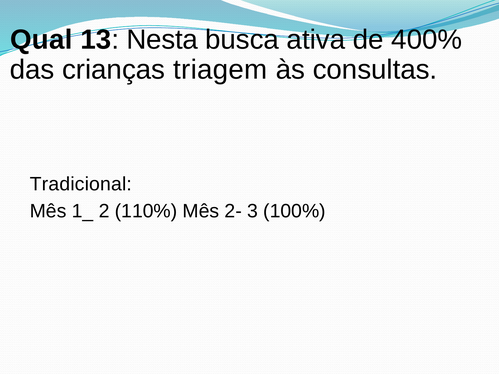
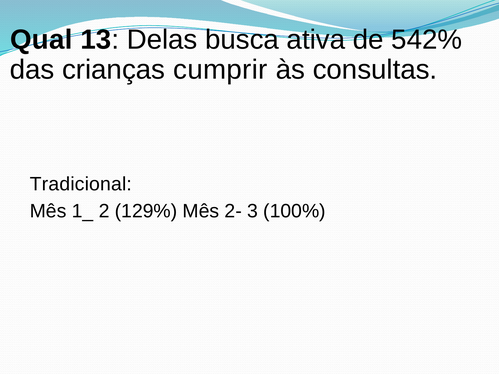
Nesta: Nesta -> Delas
400%: 400% -> 542%
triagem: triagem -> cumprir
110%: 110% -> 129%
